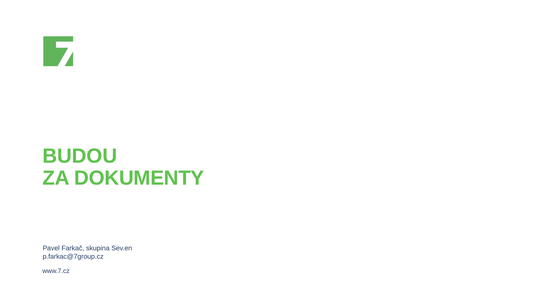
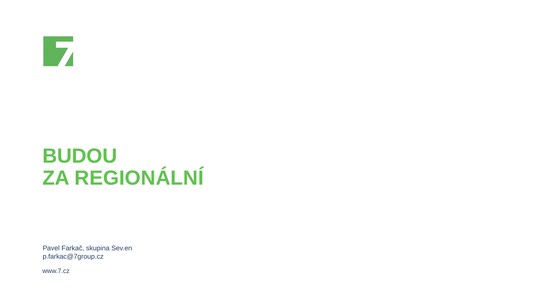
DOKUMENTY: DOKUMENTY -> REGIONÁLNÍ
